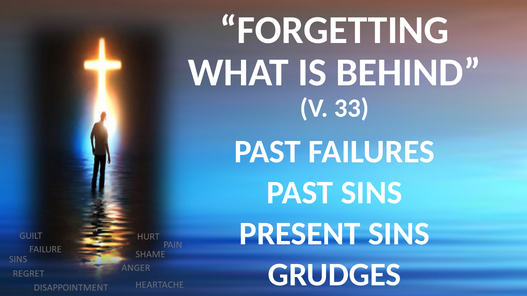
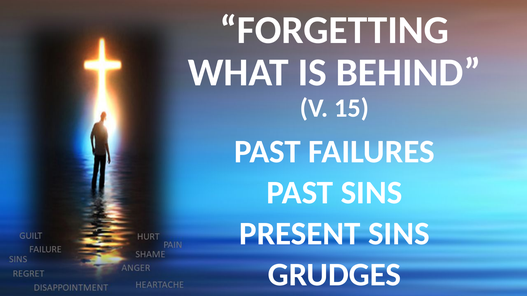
33: 33 -> 15
